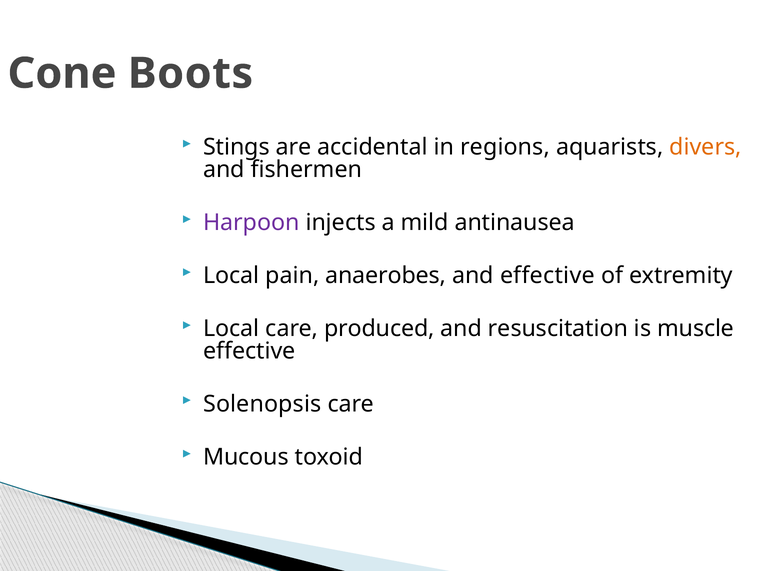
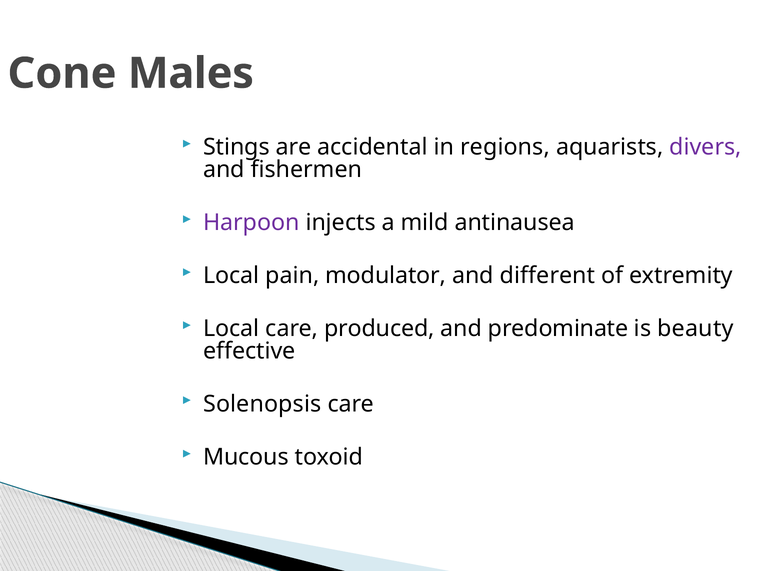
Boots: Boots -> Males
divers colour: orange -> purple
anaerobes: anaerobes -> modulator
and effective: effective -> different
resuscitation: resuscitation -> predominate
muscle: muscle -> beauty
